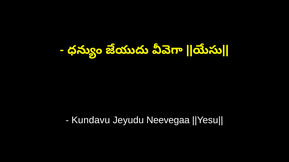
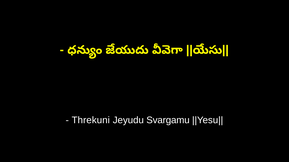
Kundavu: Kundavu -> Threkuni
Neevegaa: Neevegaa -> Svargamu
